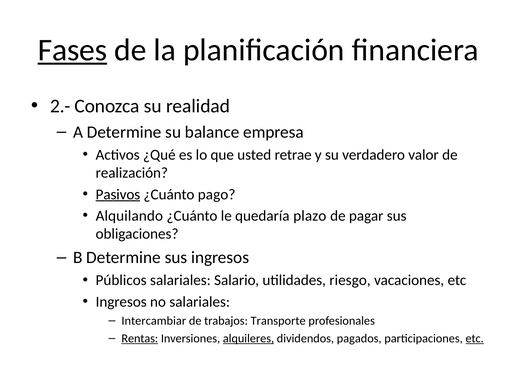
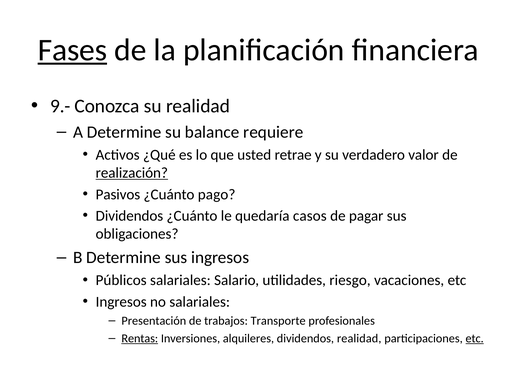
2.-: 2.- -> 9.-
empresa: empresa -> requiere
realización underline: none -> present
Pasivos underline: present -> none
Alquilando at (129, 216): Alquilando -> Dividendos
plazo: plazo -> casos
Intercambiar: Intercambiar -> Presentación
alquileres underline: present -> none
dividendos pagados: pagados -> realidad
